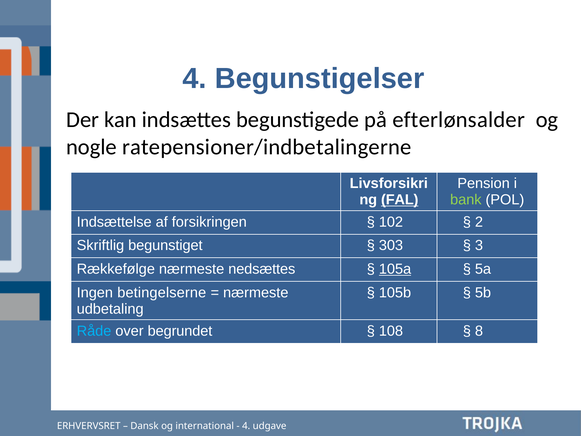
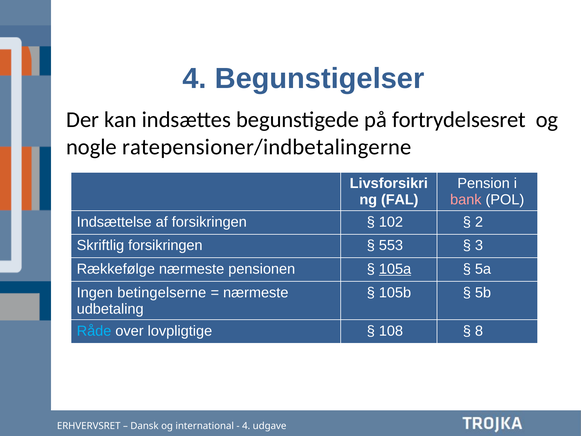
efterlønsalder: efterlønsalder -> fortrydelsesret
FAL underline: present -> none
bank colour: light green -> pink
Skriftlig begunstiget: begunstiget -> forsikringen
303: 303 -> 553
nedsættes: nedsættes -> pensionen
begrundet: begrundet -> lovpligtige
